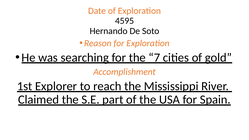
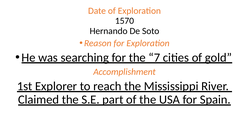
4595: 4595 -> 1570
